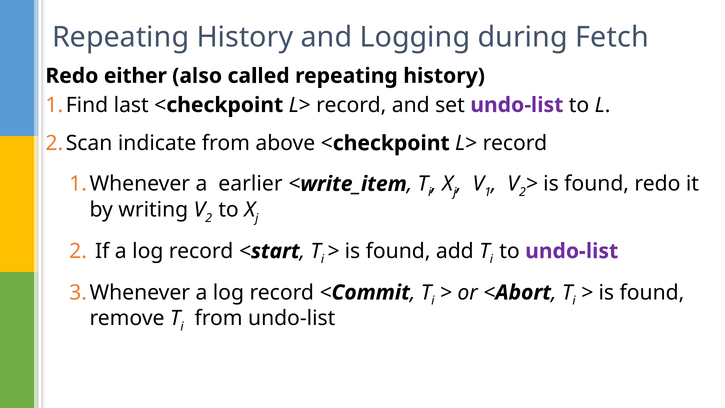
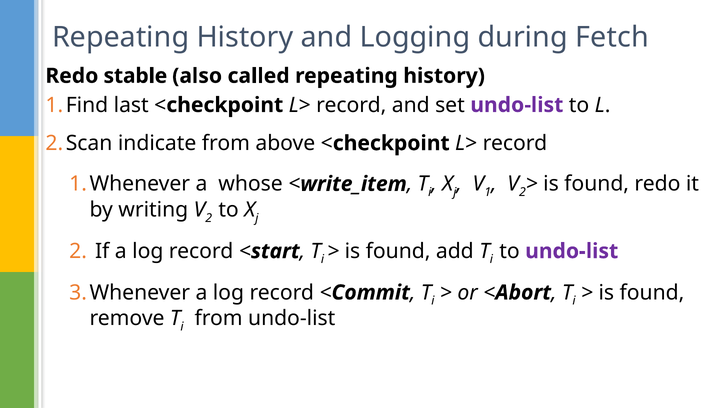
either: either -> stable
earlier: earlier -> whose
